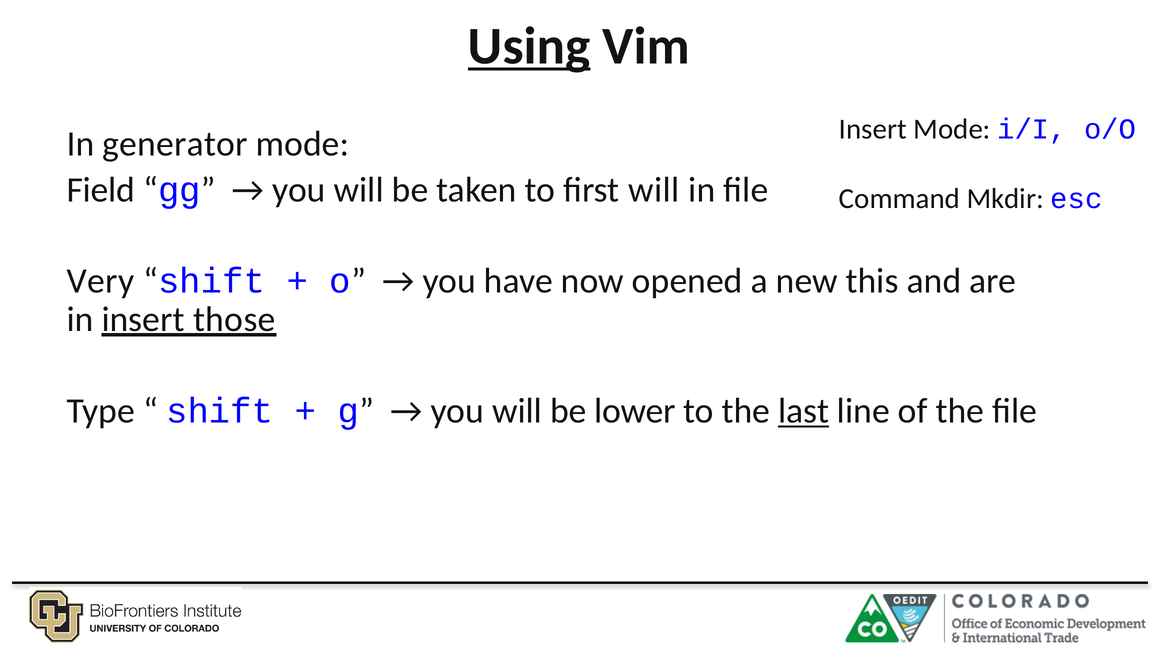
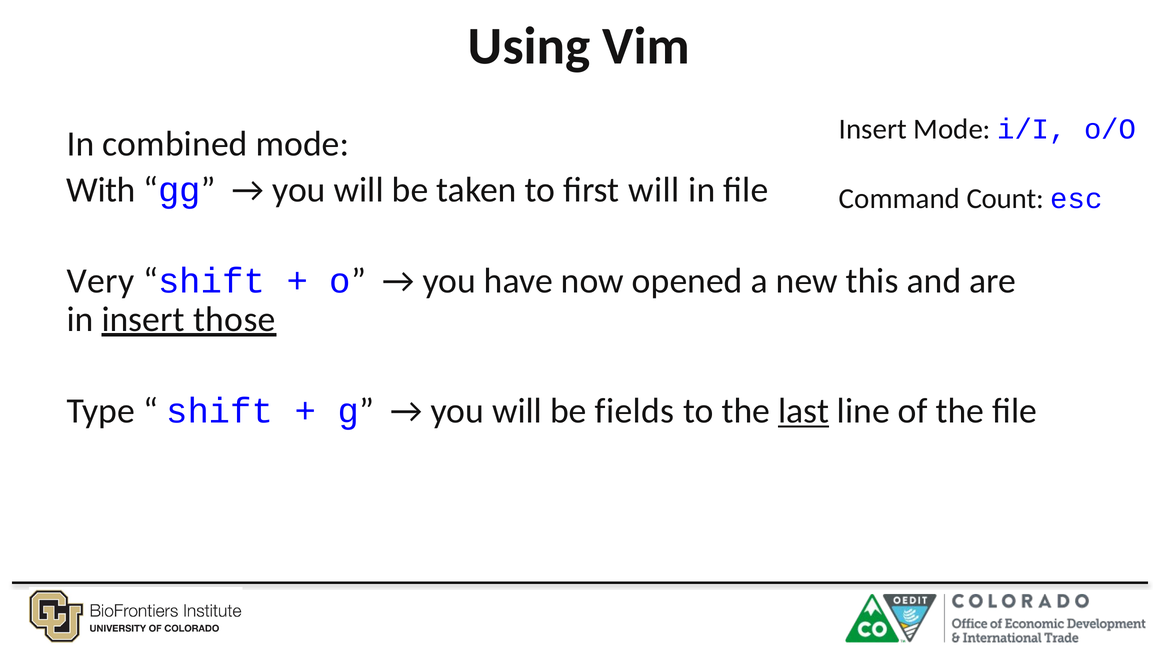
Using underline: present -> none
generator: generator -> combined
Field: Field -> With
Mkdir: Mkdir -> Count
lower: lower -> fields
